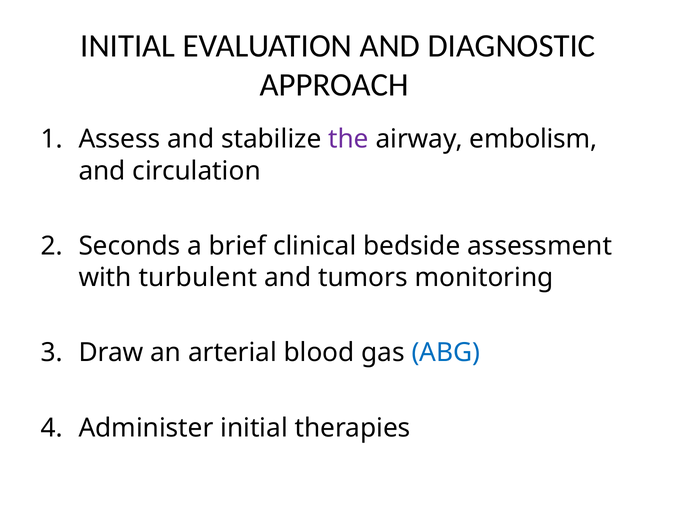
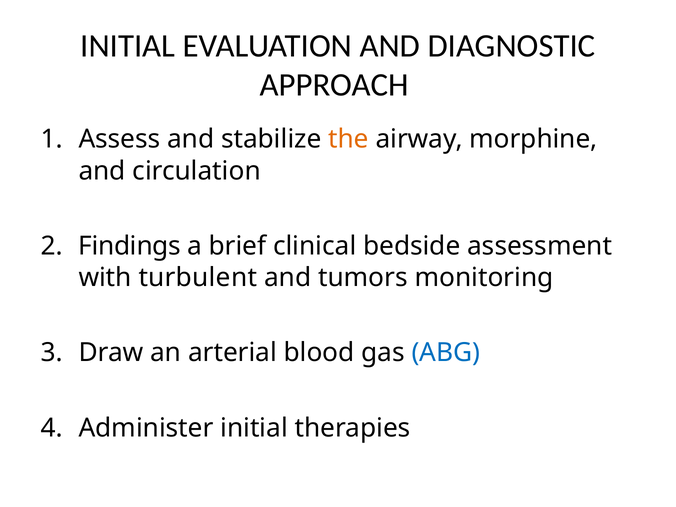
the colour: purple -> orange
embolism: embolism -> morphine
Seconds: Seconds -> Findings
